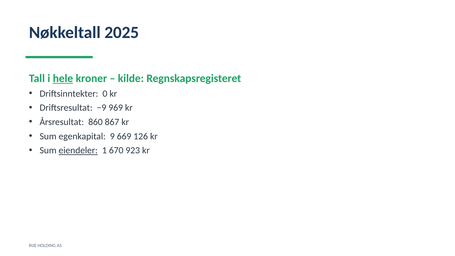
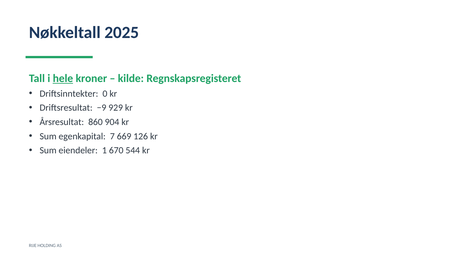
969: 969 -> 929
867: 867 -> 904
9: 9 -> 7
eiendeler underline: present -> none
923: 923 -> 544
